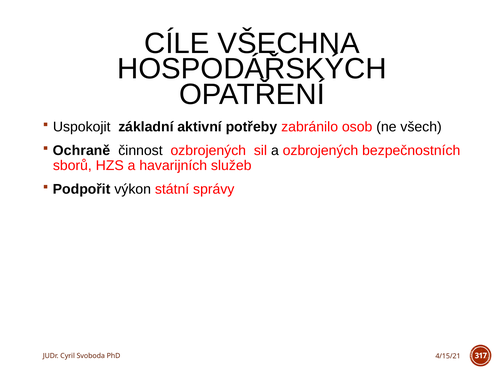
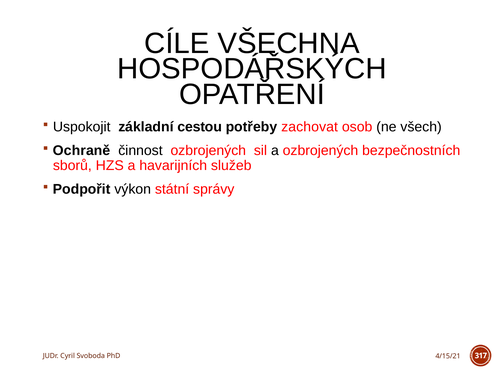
aktivní: aktivní -> cestou
zabránilo: zabránilo -> zachovat
